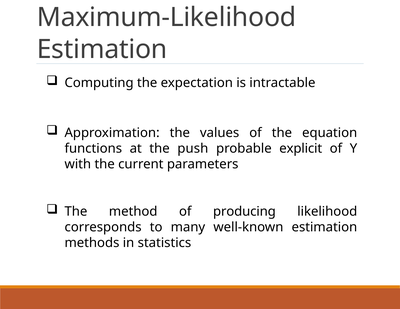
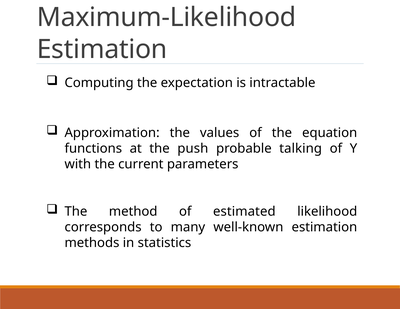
explicit: explicit -> talking
producing: producing -> estimated
